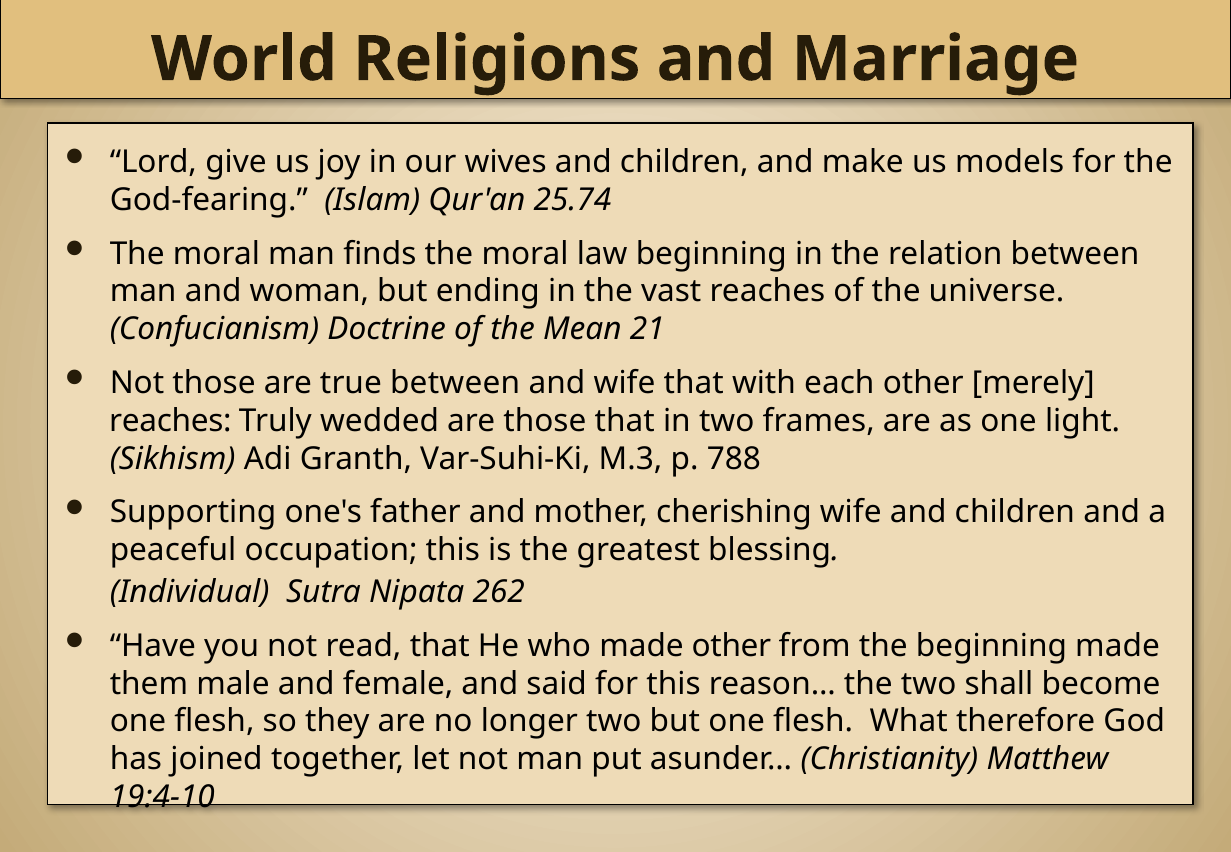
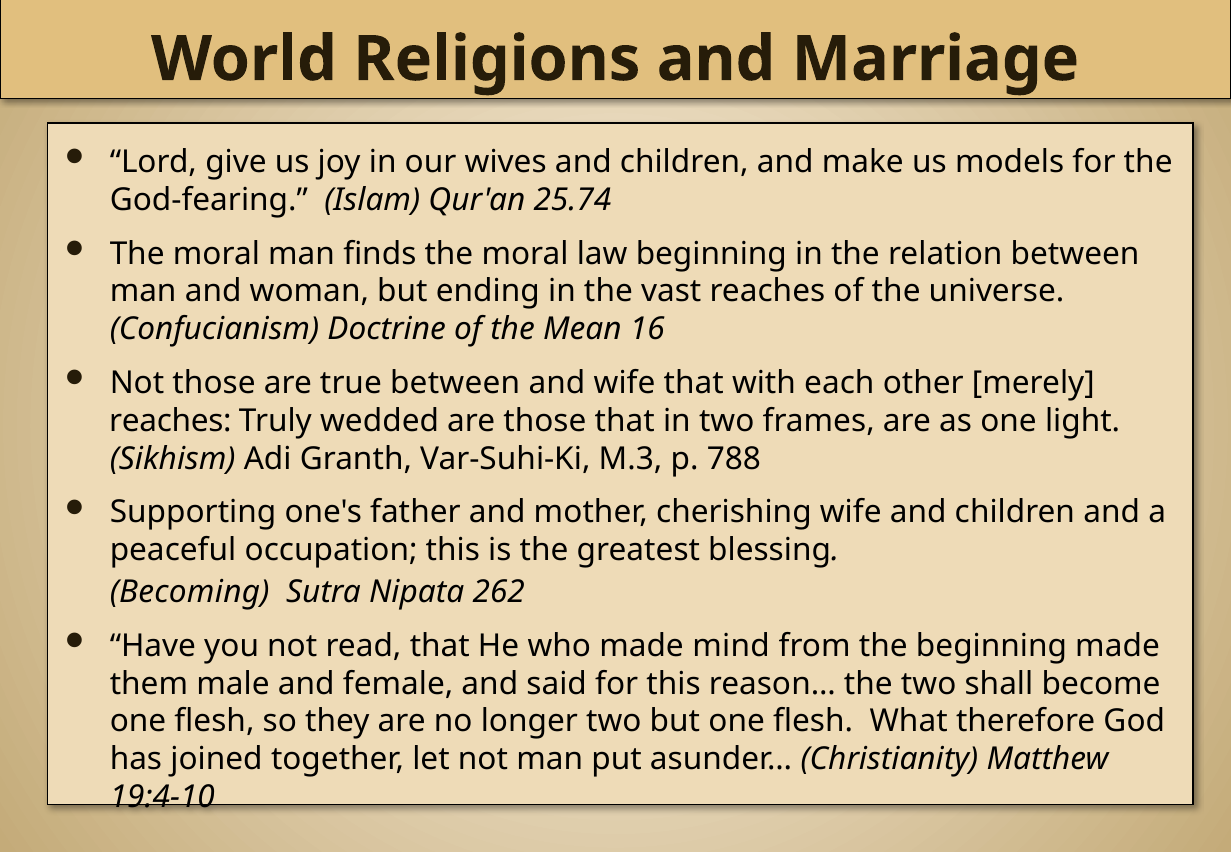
21: 21 -> 16
Individual: Individual -> Becoming
made other: other -> mind
